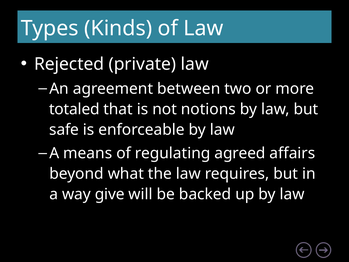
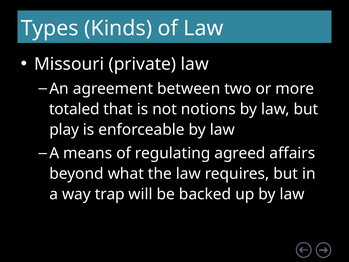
Rejected: Rejected -> Missouri
safe: safe -> play
give: give -> trap
